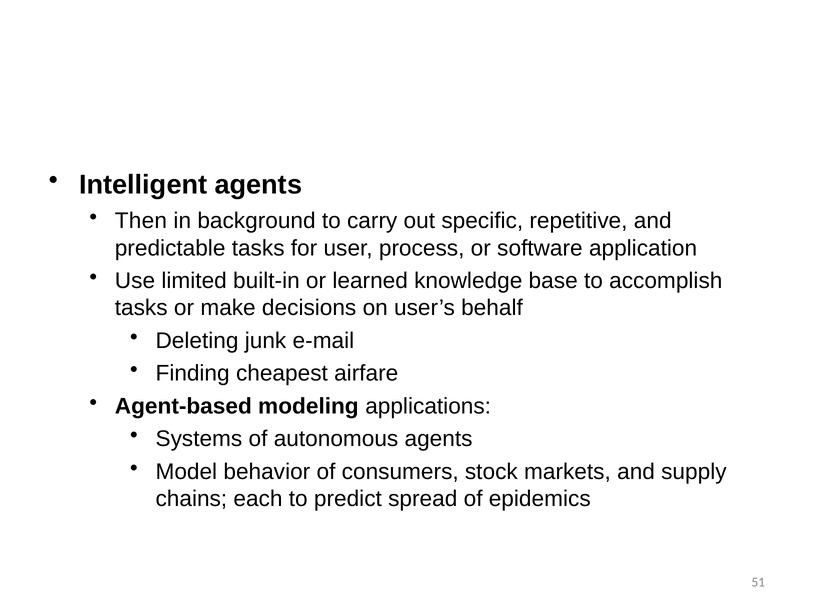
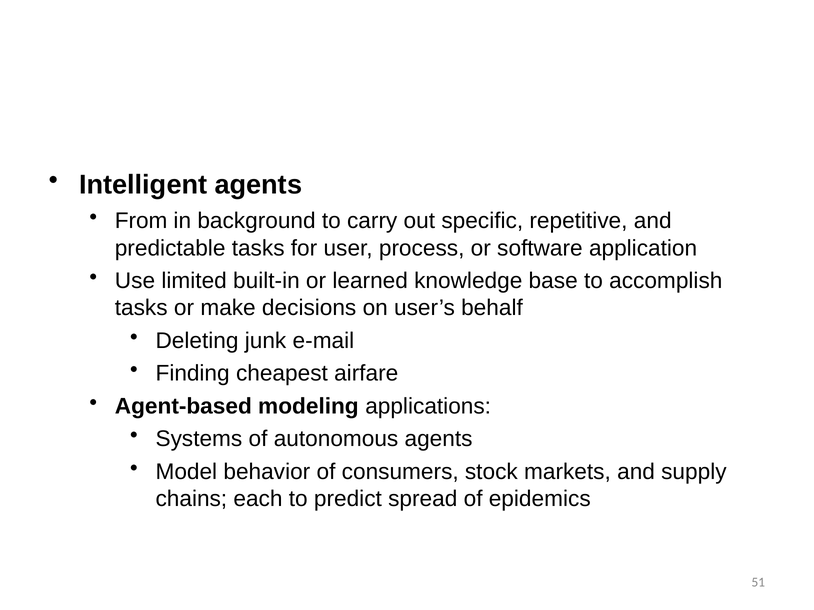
Then: Then -> From
